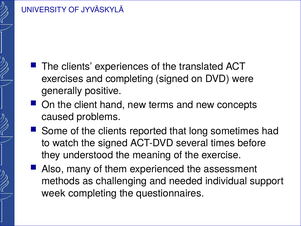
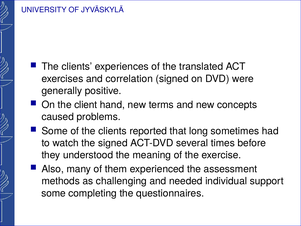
and completing: completing -> correlation
week at (53, 193): week -> some
